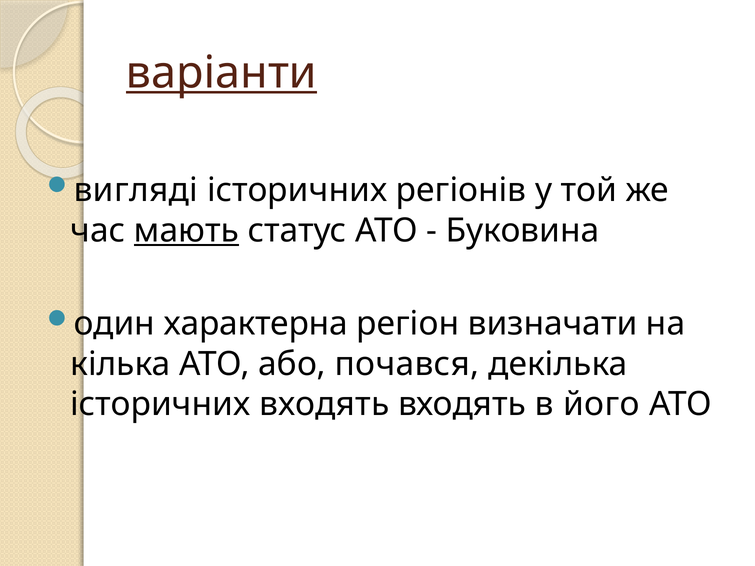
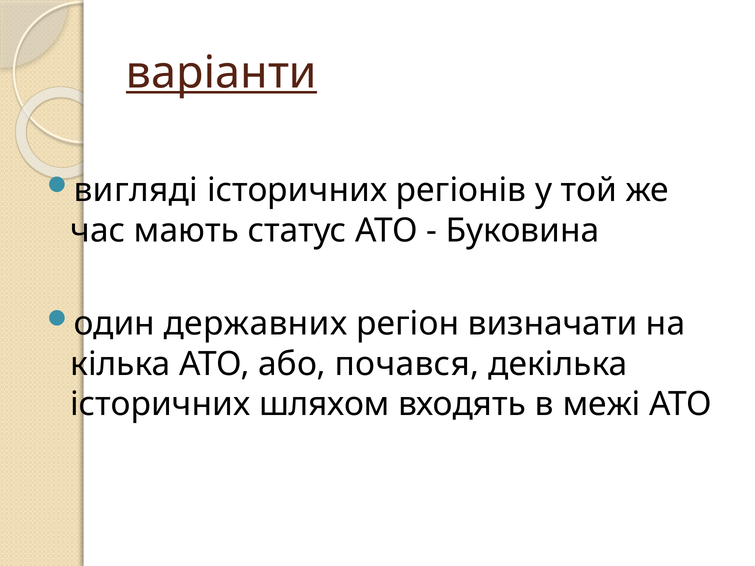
мають underline: present -> none
характерна: характерна -> державних
історичних входять: входять -> шляхом
його: його -> межі
